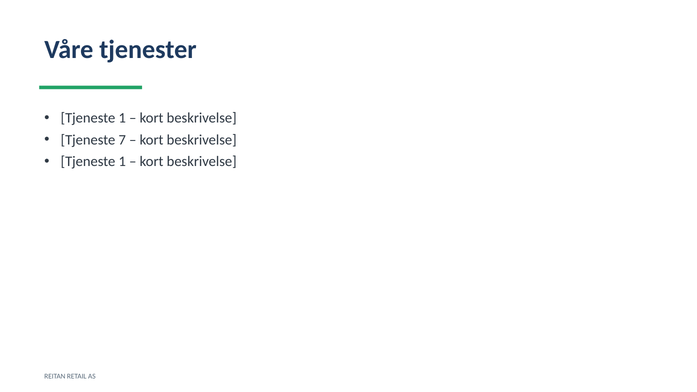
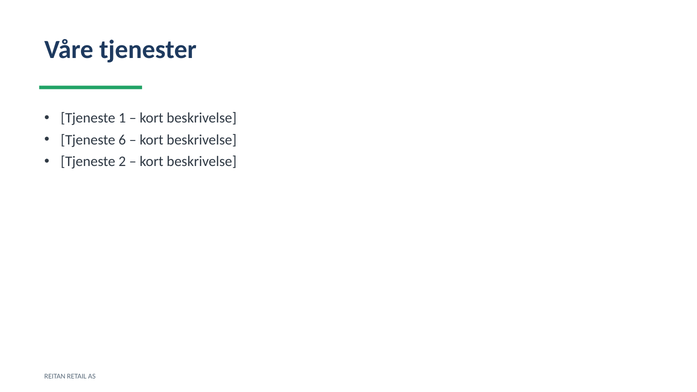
7: 7 -> 6
1 at (122, 162): 1 -> 2
